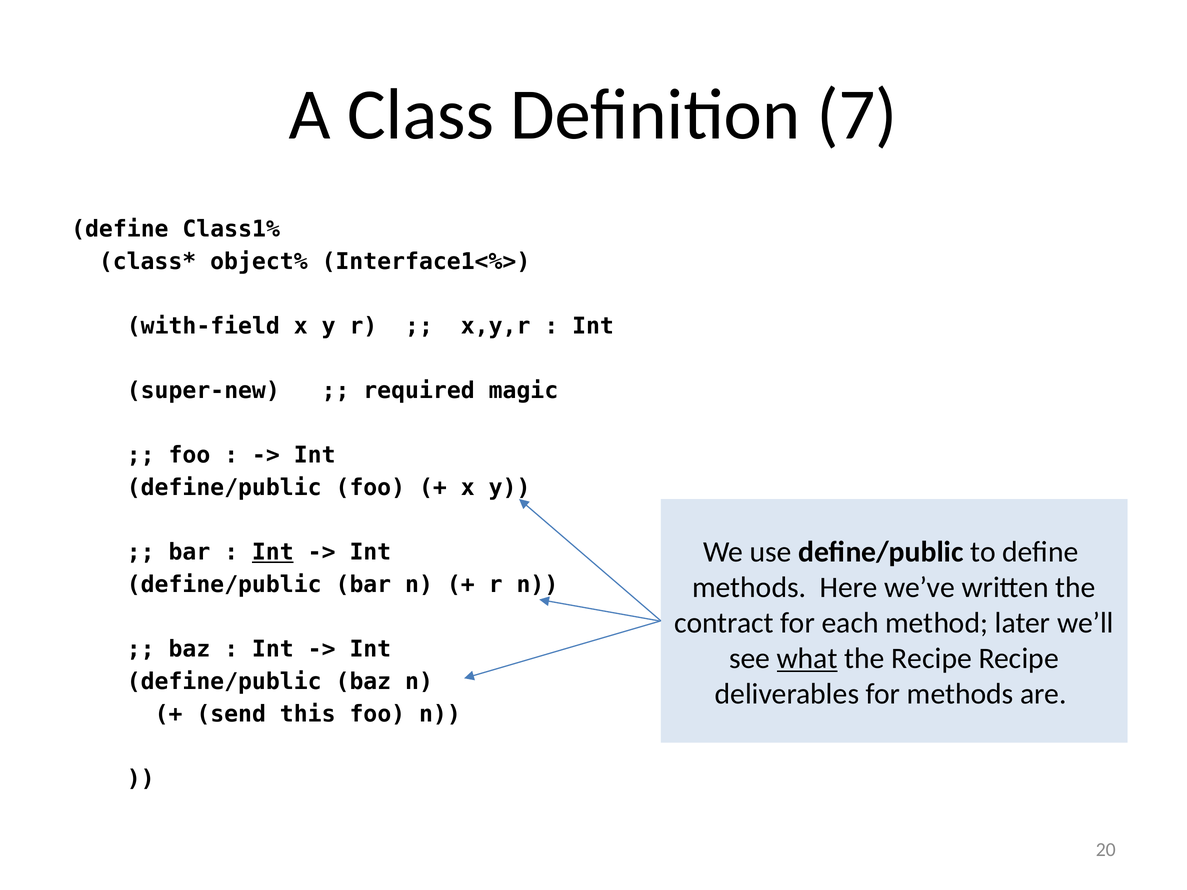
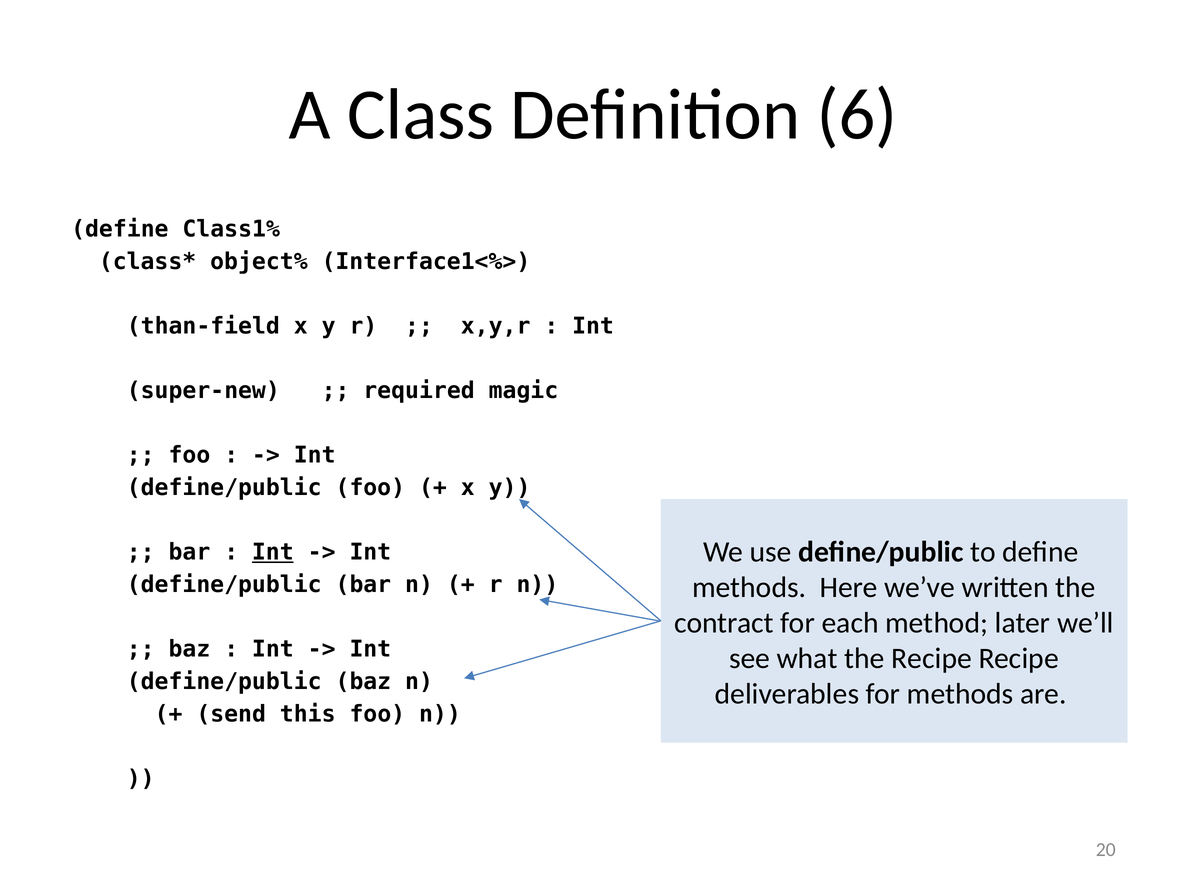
7: 7 -> 6
with-field: with-field -> than-field
what underline: present -> none
